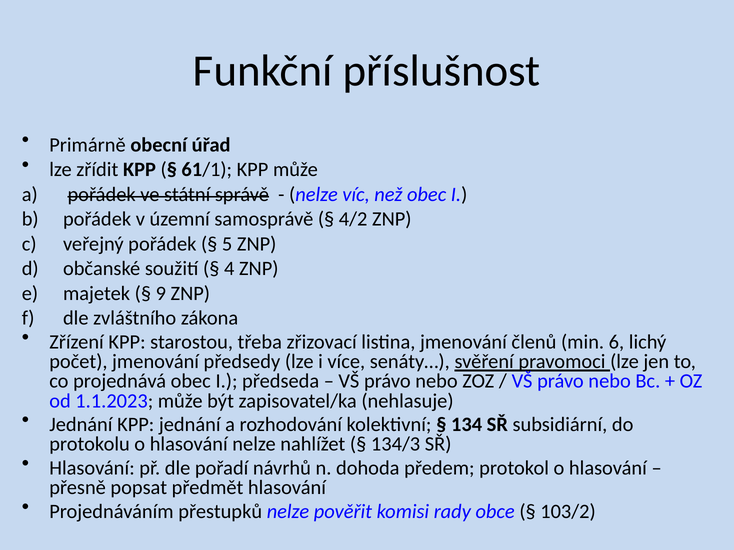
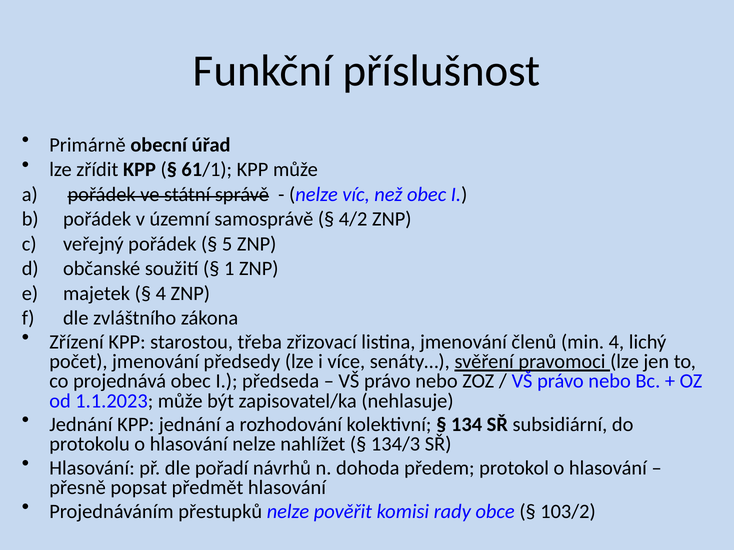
4: 4 -> 1
9 at (161, 294): 9 -> 4
min 6: 6 -> 4
